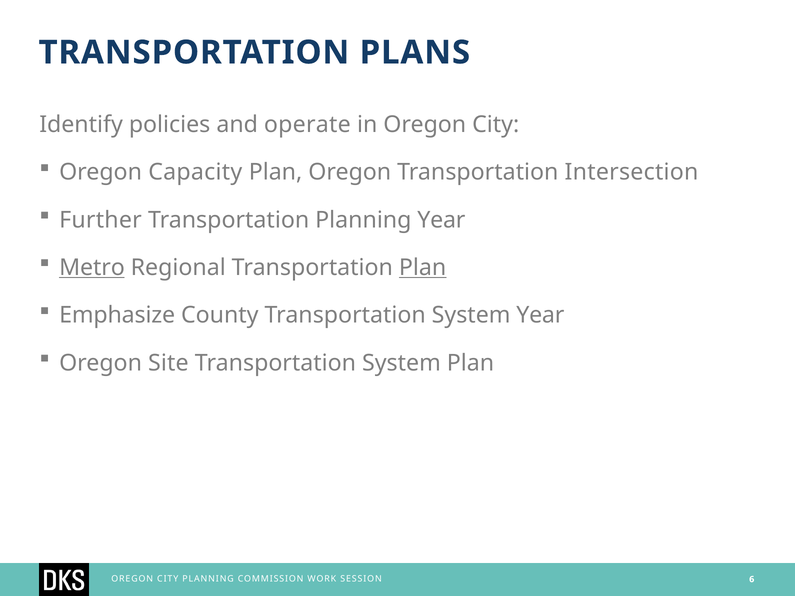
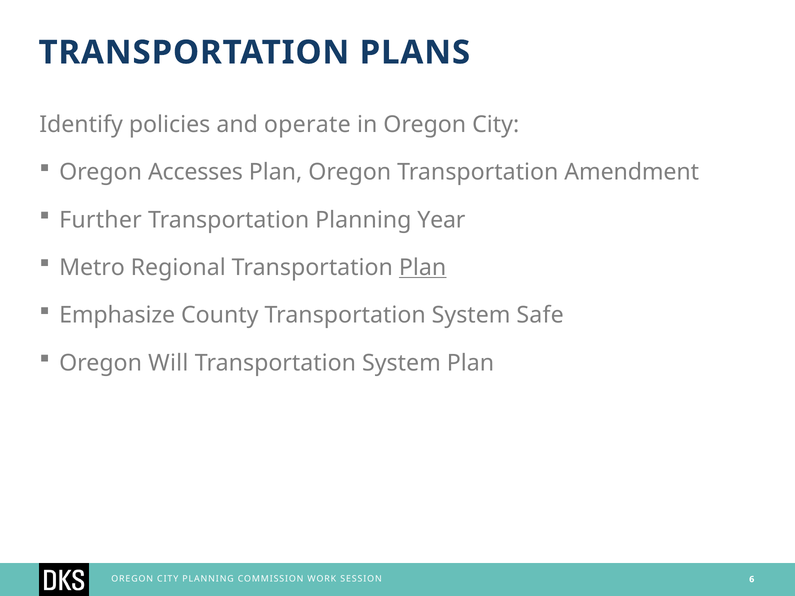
Capacity: Capacity -> Accesses
Intersection: Intersection -> Amendment
Metro underline: present -> none
System Year: Year -> Safe
Site: Site -> Will
